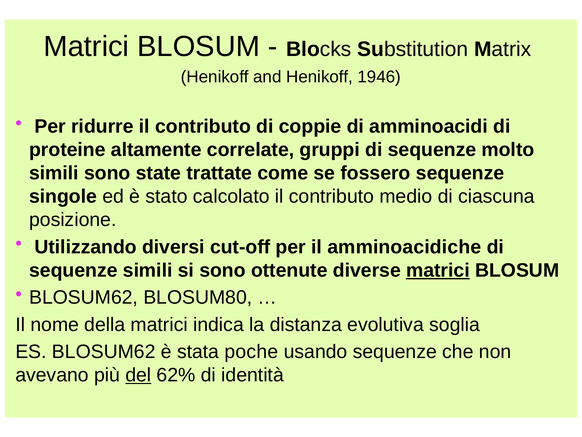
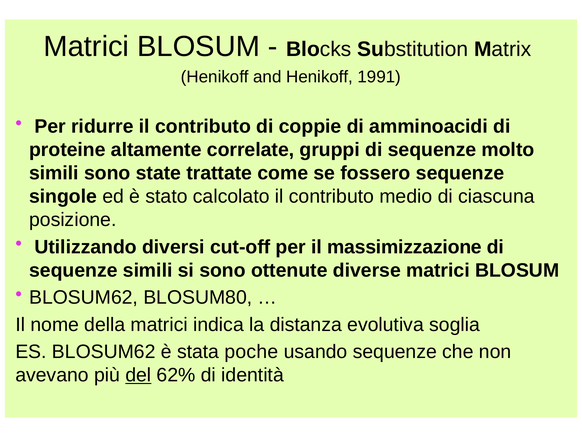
1946: 1946 -> 1991
amminoacidiche: amminoacidiche -> massimizzazione
matrici at (438, 270) underline: present -> none
